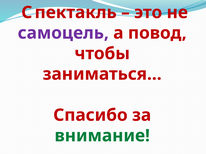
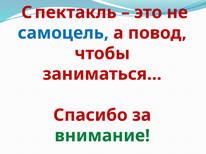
самоцель colour: purple -> blue
